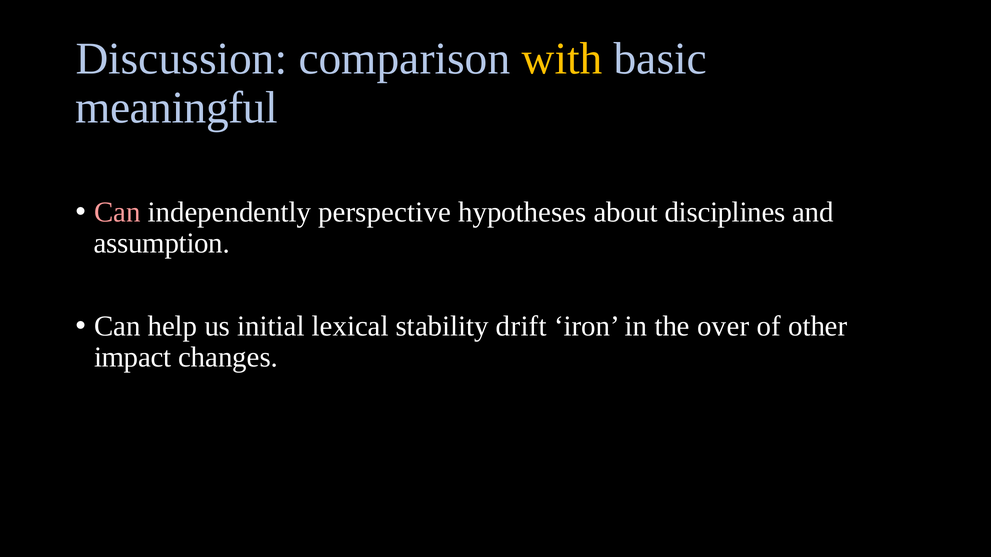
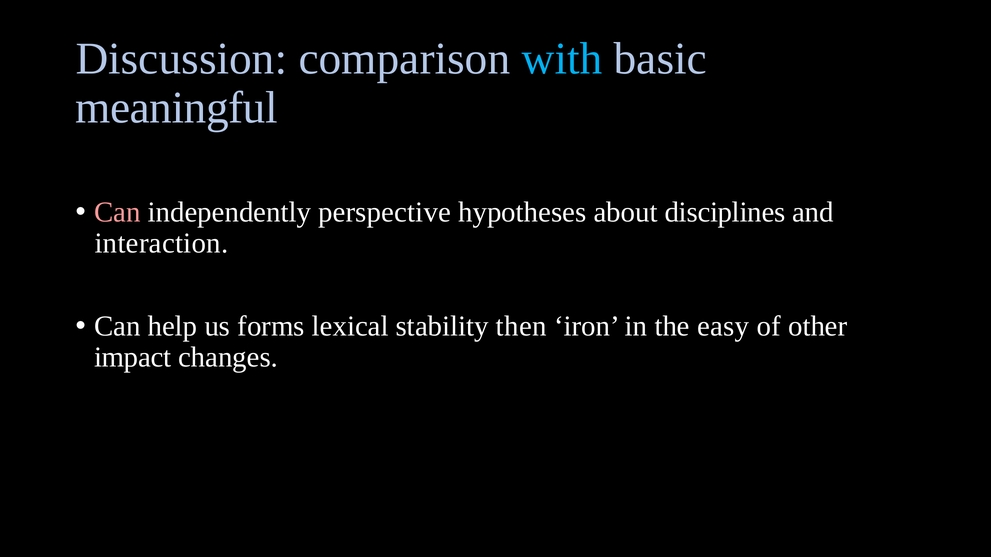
with colour: yellow -> light blue
assumption: assumption -> interaction
initial: initial -> forms
drift: drift -> then
over: over -> easy
